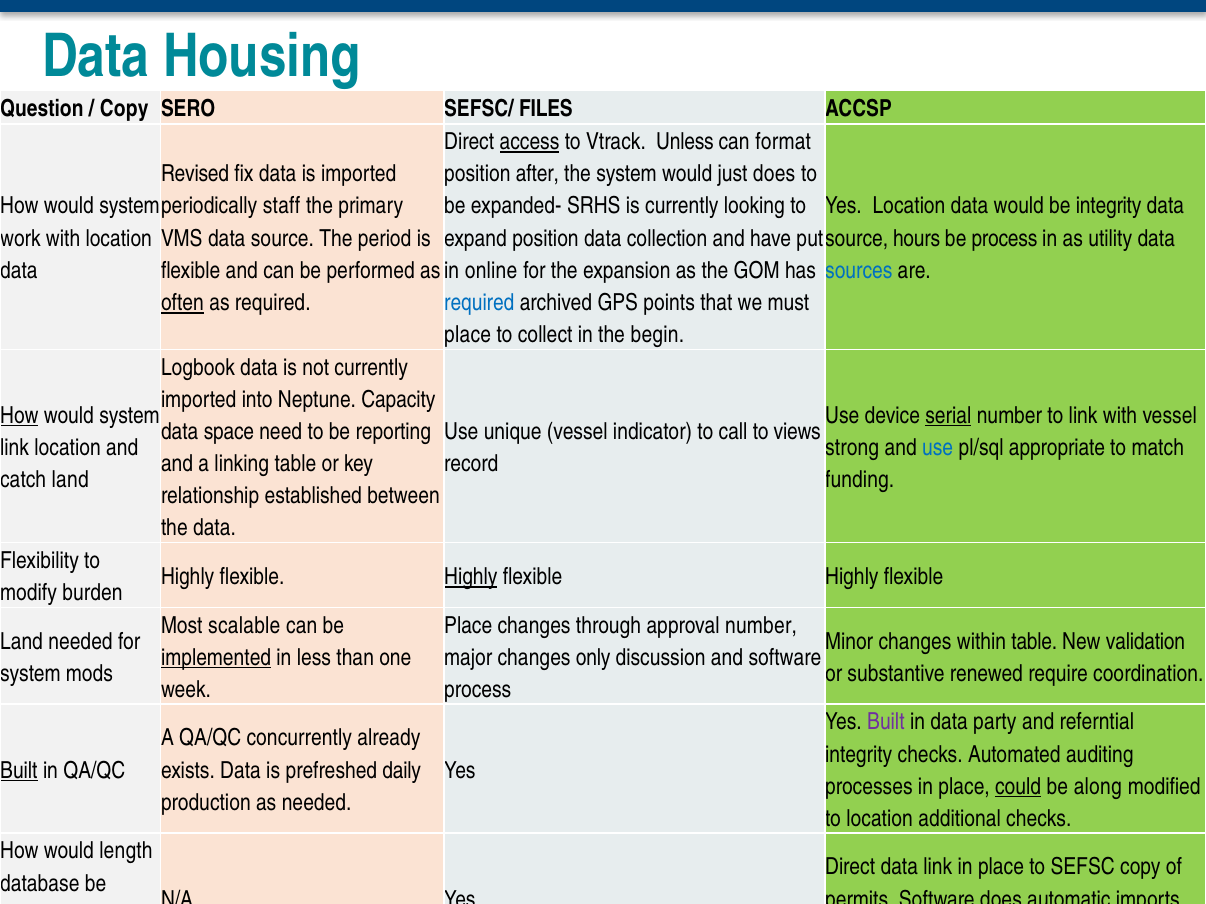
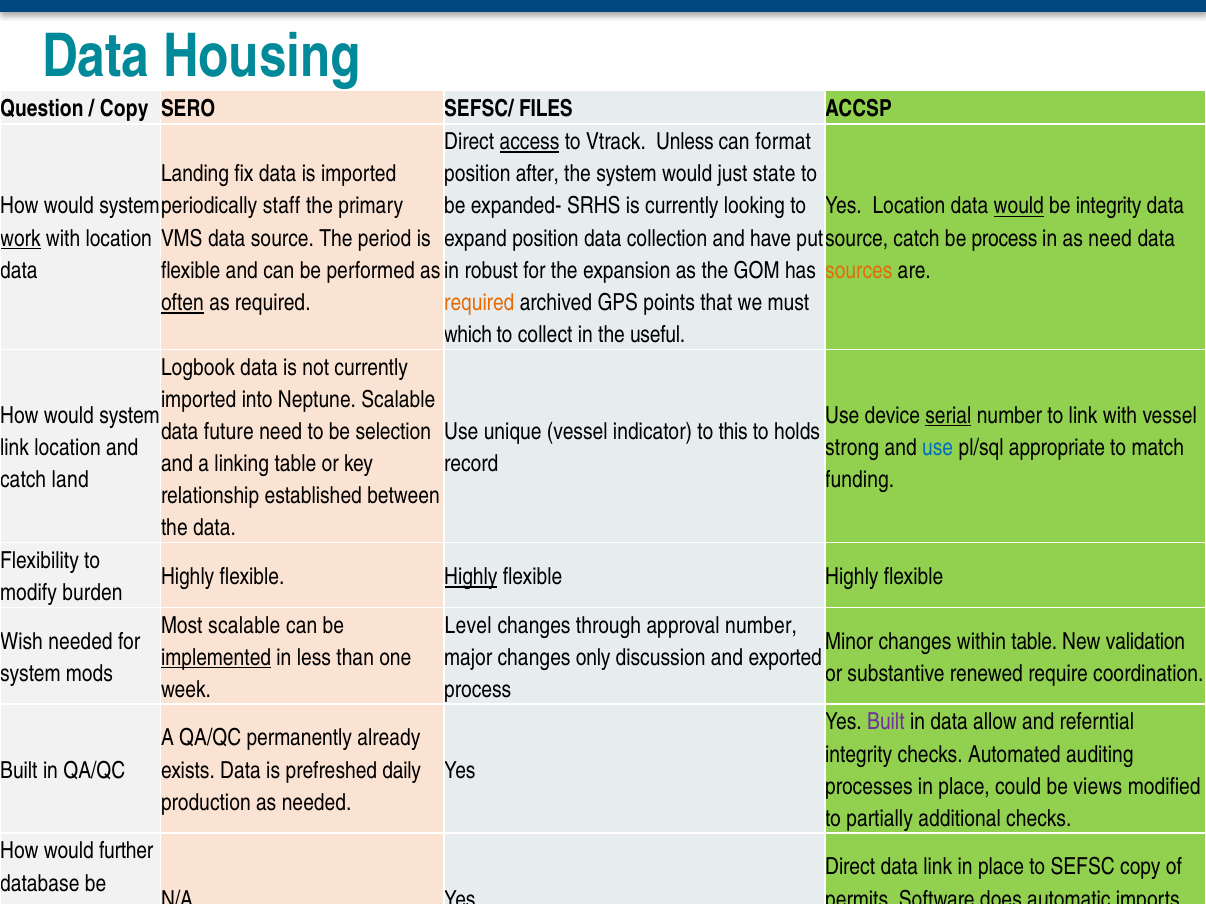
Revised: Revised -> Landing
just does: does -> state
would at (1019, 206) underline: none -> present
work underline: none -> present
source hours: hours -> catch
as utility: utility -> need
online: online -> robust
sources colour: blue -> orange
required at (479, 303) colour: blue -> orange
place at (468, 335): place -> which
begin: begin -> useful
Neptune Capacity: Capacity -> Scalable
How at (19, 416) underline: present -> none
space: space -> future
reporting: reporting -> selection
call: call -> this
views: views -> holds
Place at (468, 626): Place -> Level
Land at (22, 642): Land -> Wish
and software: software -> exported
party: party -> allow
concurrently: concurrently -> permanently
Built at (19, 771) underline: present -> none
could underline: present -> none
along: along -> views
to location: location -> partially
length: length -> further
